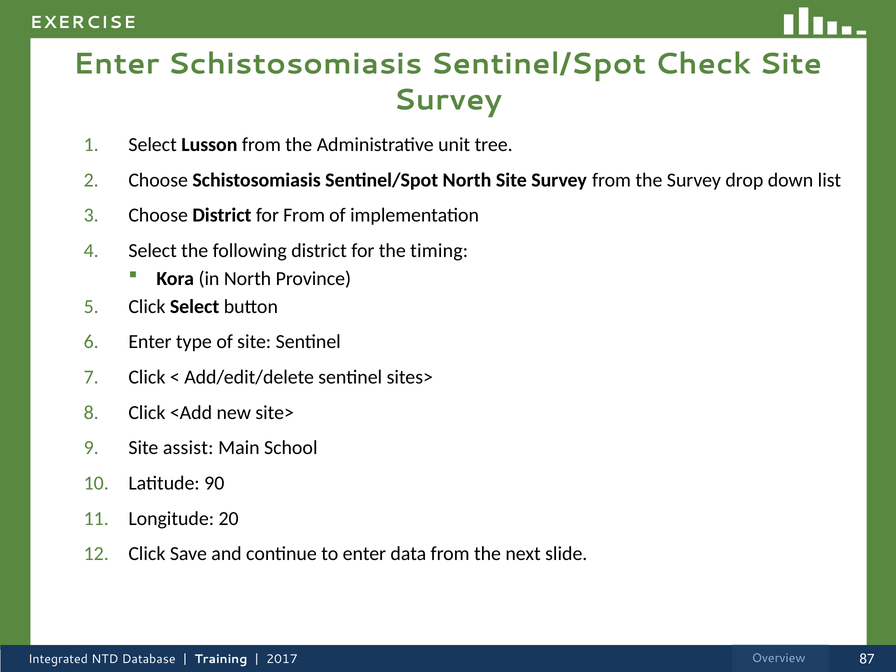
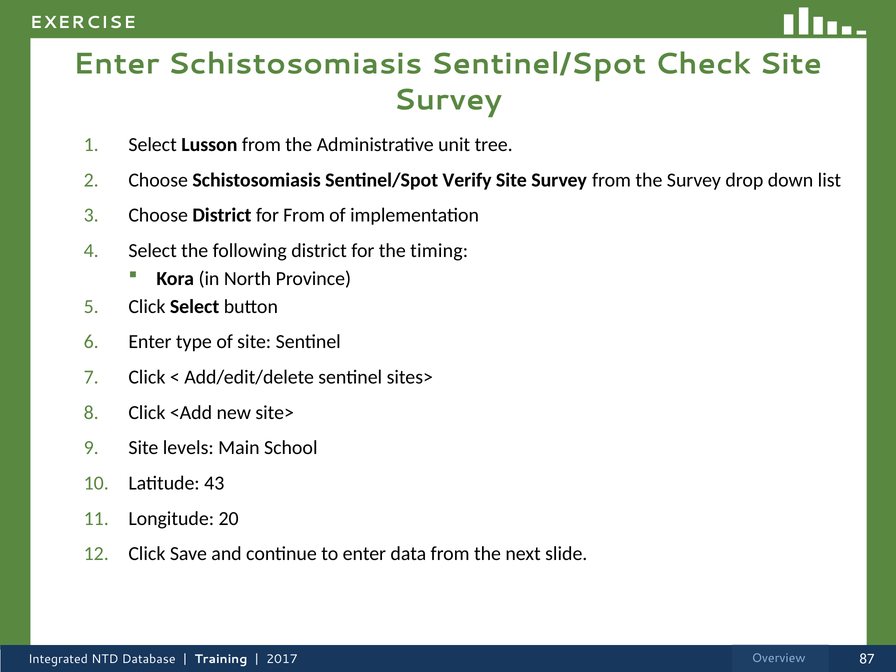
Sentinel/Spot North: North -> Verify
assist: assist -> levels
90: 90 -> 43
